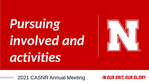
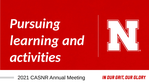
involved: involved -> learning
